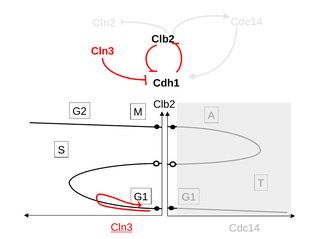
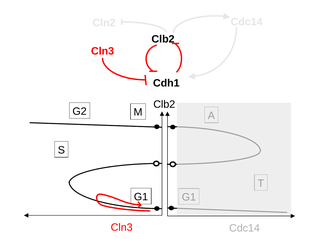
Cln3 at (122, 228) underline: present -> none
